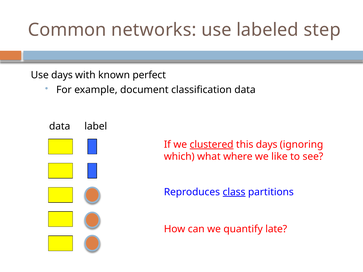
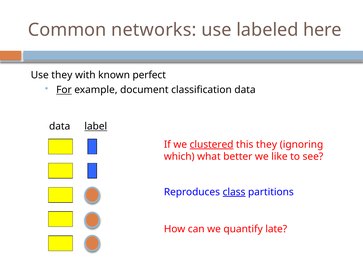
step: step -> here
Use days: days -> they
For underline: none -> present
label underline: none -> present
this days: days -> they
where: where -> better
